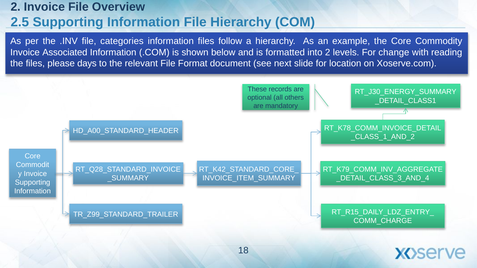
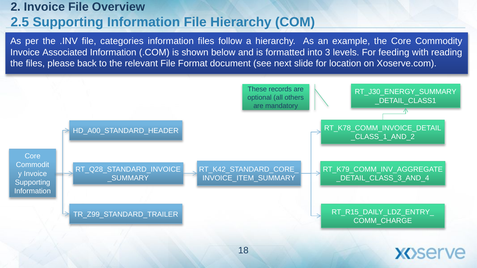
into 2: 2 -> 3
change: change -> feeding
days: days -> back
